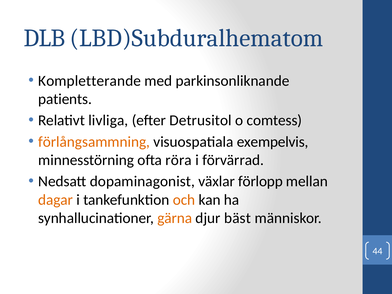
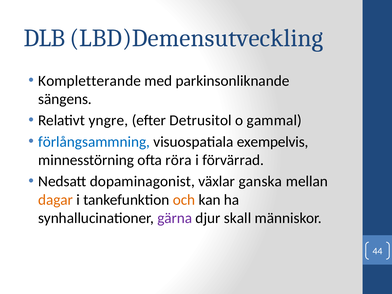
LBD)Subduralhematom: LBD)Subduralhematom -> LBD)Demensutveckling
patients: patients -> sängens
livliga: livliga -> yngre
comtess: comtess -> gammal
förlångsammning colour: orange -> blue
förlopp: förlopp -> ganska
gärna colour: orange -> purple
bäst: bäst -> skall
